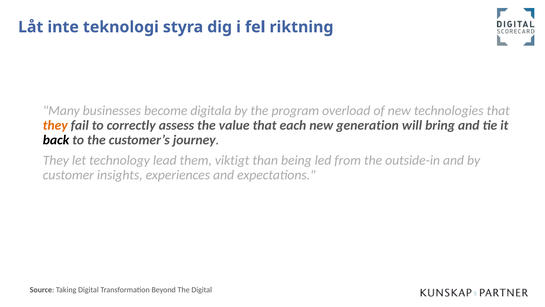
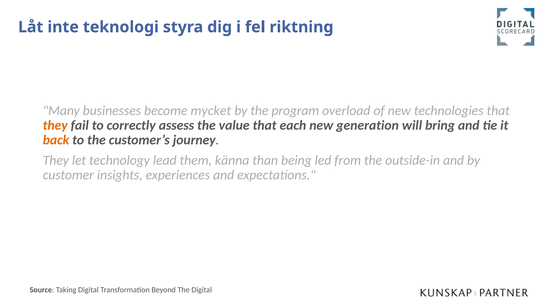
digitala: digitala -> mycket
back colour: black -> orange
viktigt: viktigt -> känna
